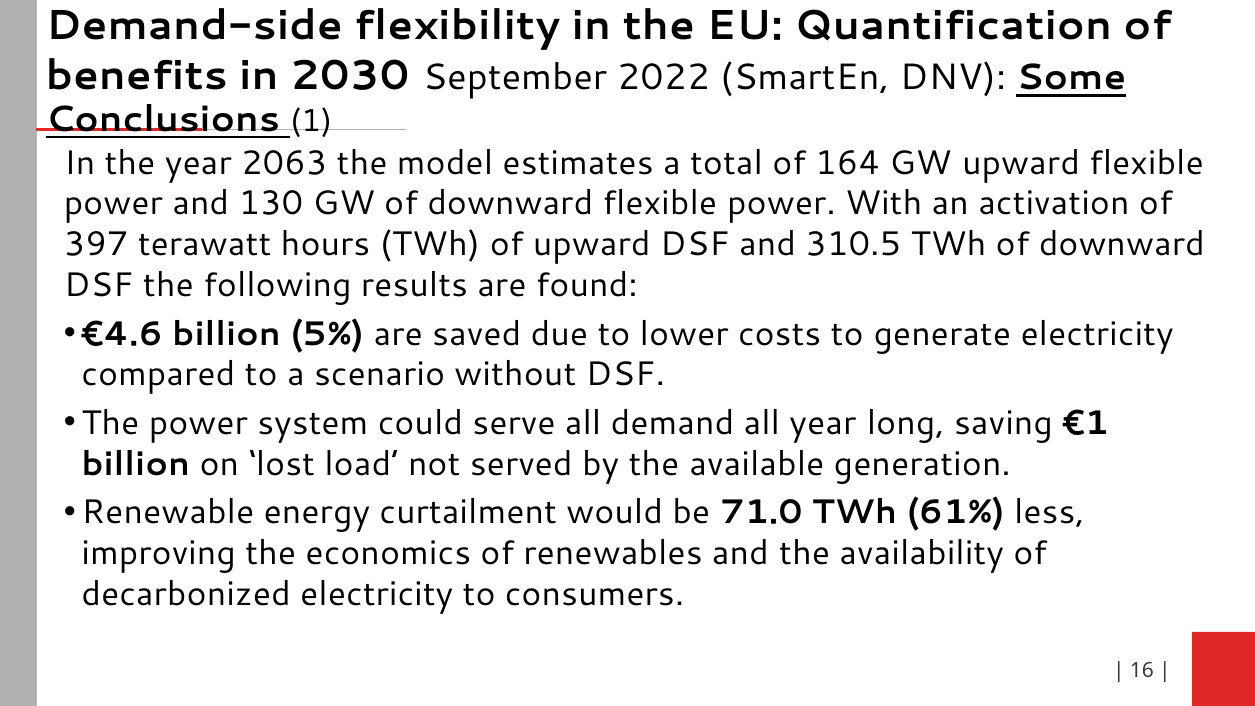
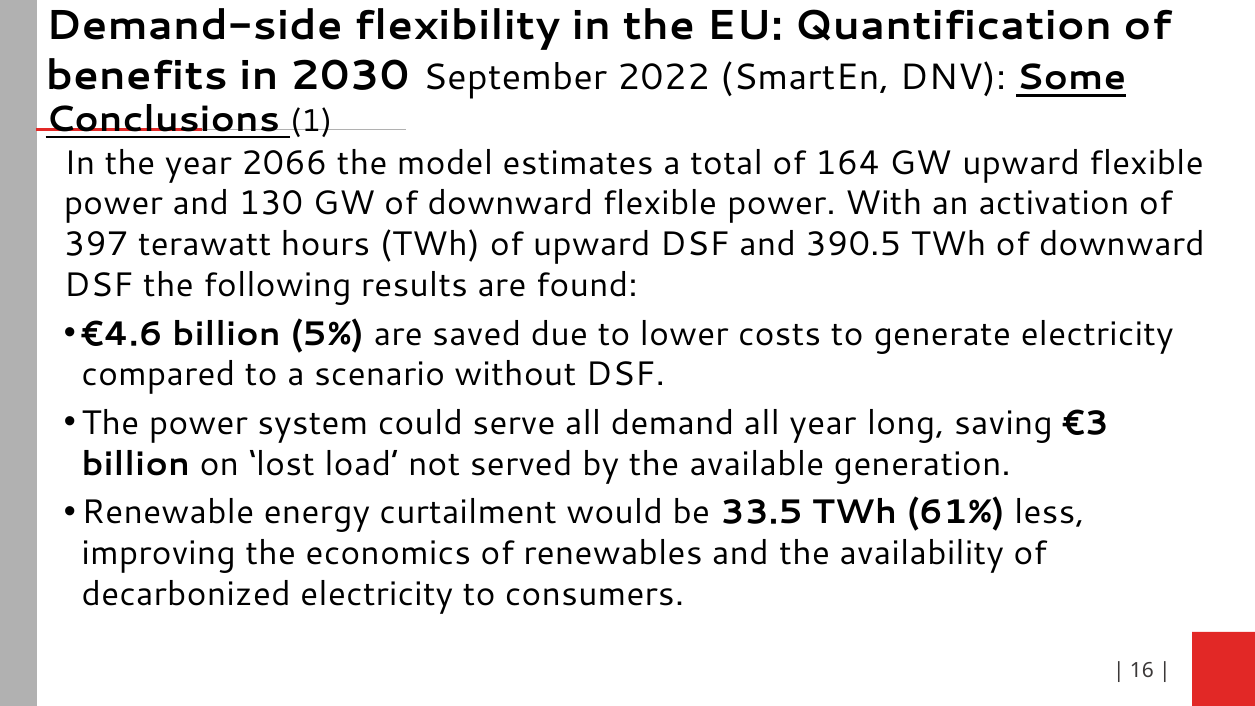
2063: 2063 -> 2066
310.5: 310.5 -> 390.5
€1: €1 -> €3
71.0: 71.0 -> 33.5
